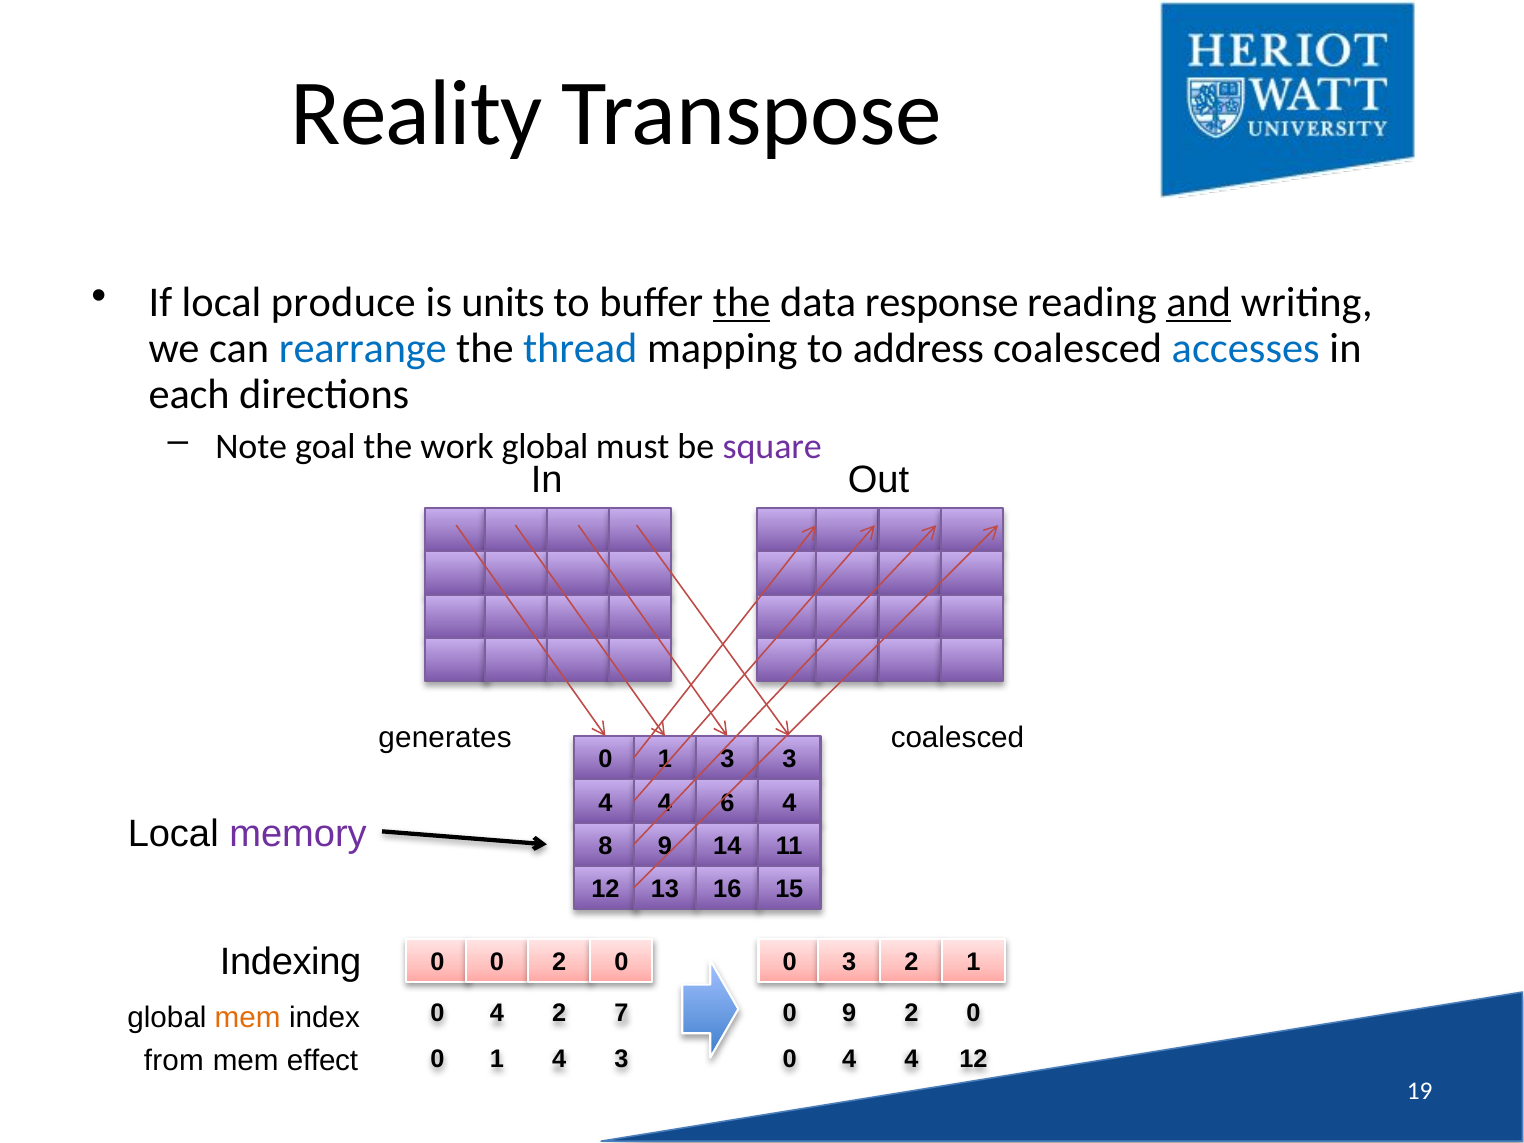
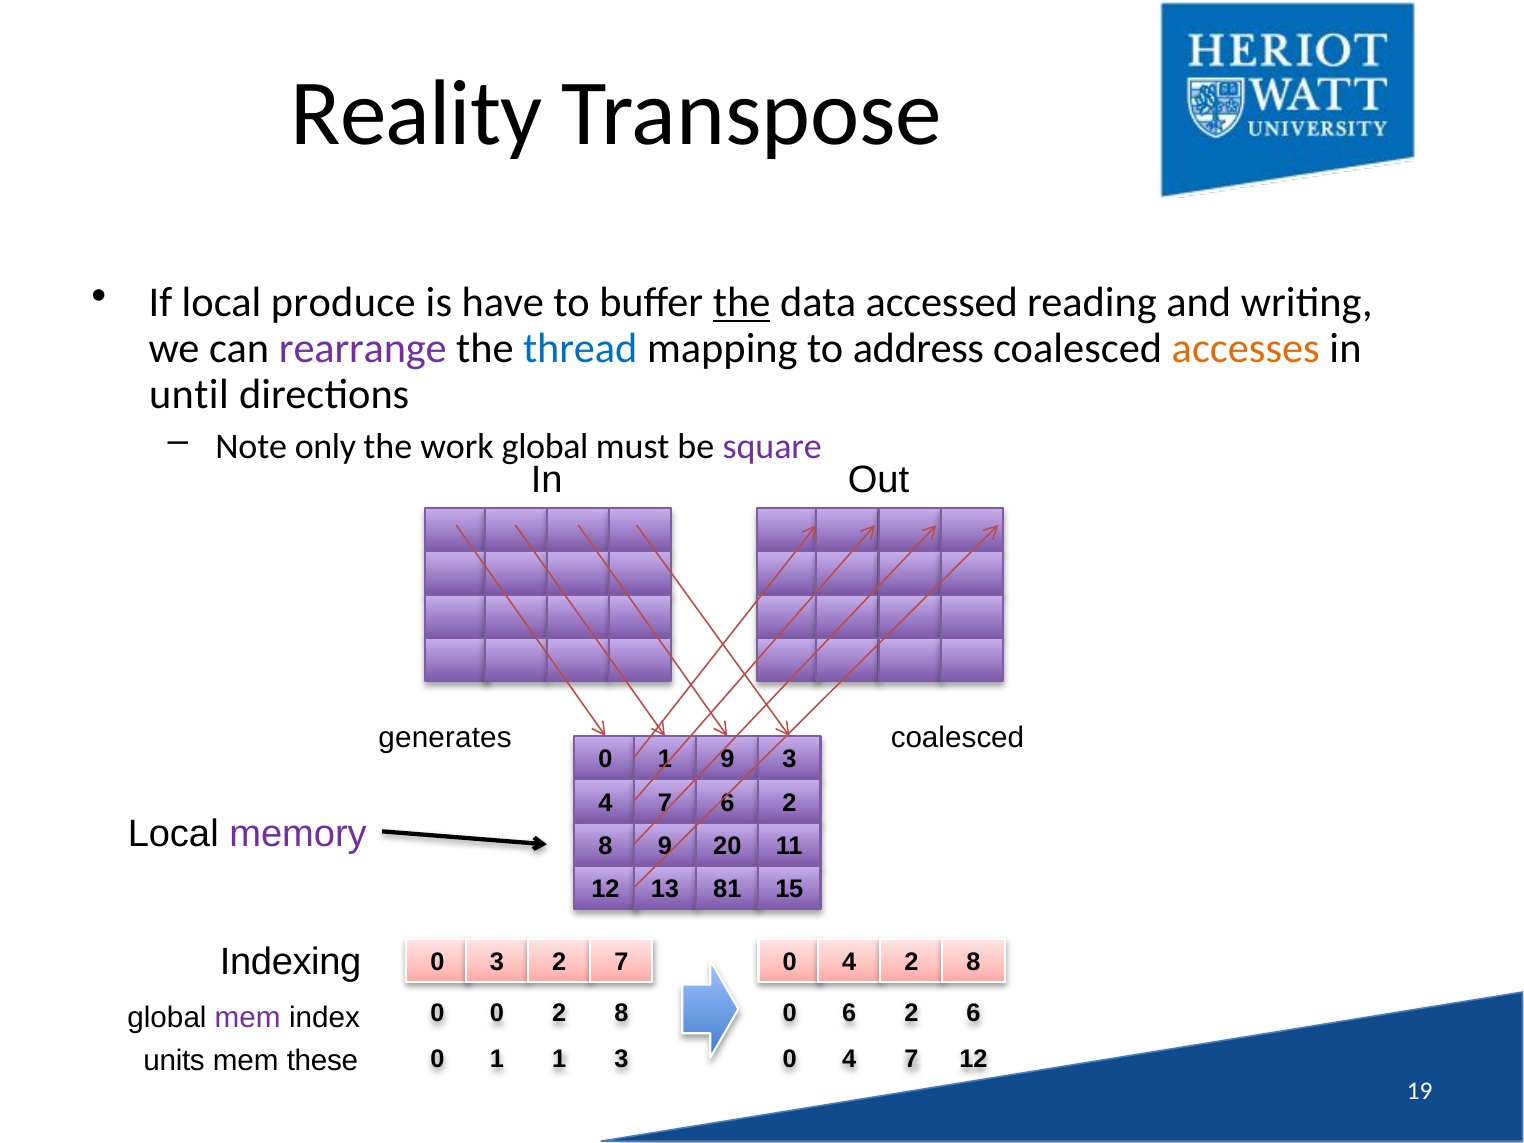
units: units -> have
response: response -> accessed
and underline: present -> none
rearrange colour: blue -> purple
accesses colour: blue -> orange
each: each -> until
goal: goal -> only
1 3: 3 -> 9
4 at (665, 803): 4 -> 7
4 at (789, 803): 4 -> 2
14: 14 -> 20
16: 16 -> 81
0 at (497, 962): 0 -> 3
0 at (621, 962): 0 -> 7
3 at (849, 962): 3 -> 4
1 at (974, 962): 1 -> 8
4 at (497, 1014): 4 -> 0
7 at (621, 1014): 7 -> 8
0 9: 9 -> 6
0 at (974, 1014): 0 -> 6
mem at (248, 1018) colour: orange -> purple
from: from -> units
effect: effect -> these
1 4: 4 -> 1
0 4 4: 4 -> 7
